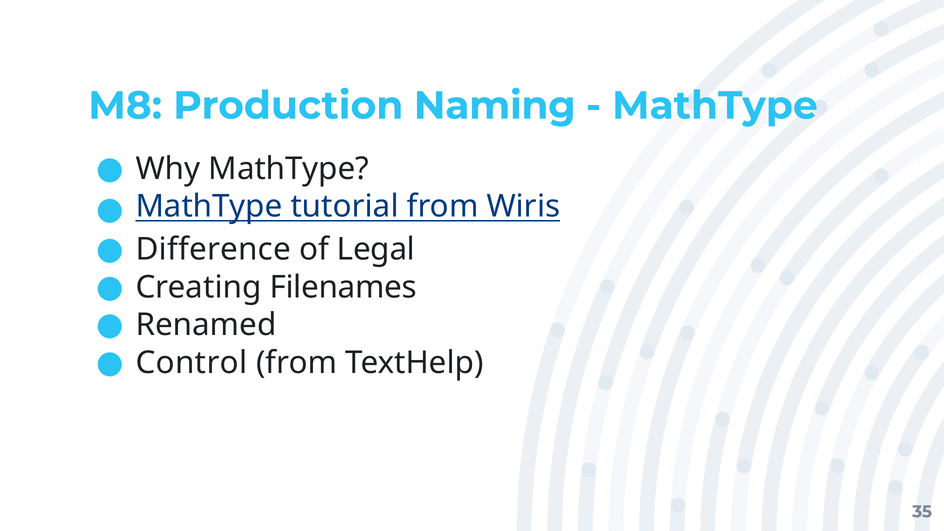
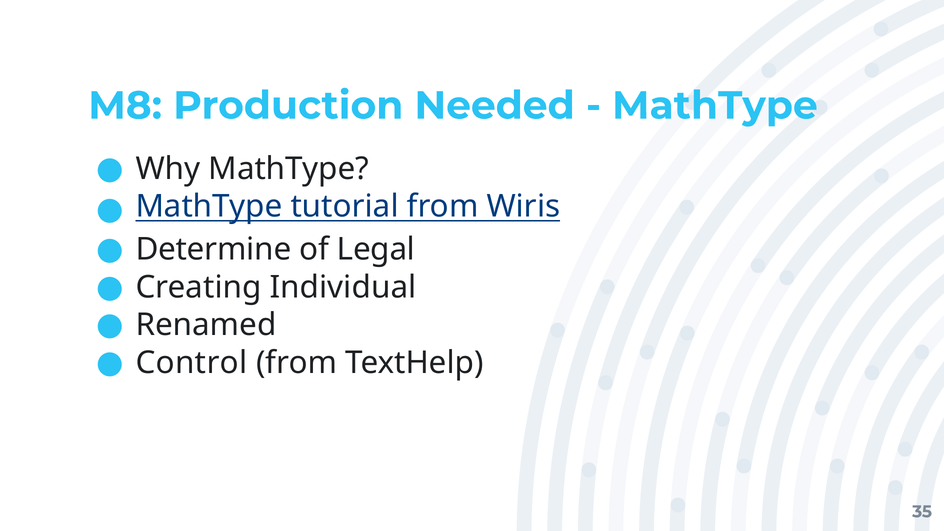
Naming: Naming -> Needed
Difference: Difference -> Determine
Filenames: Filenames -> Individual
